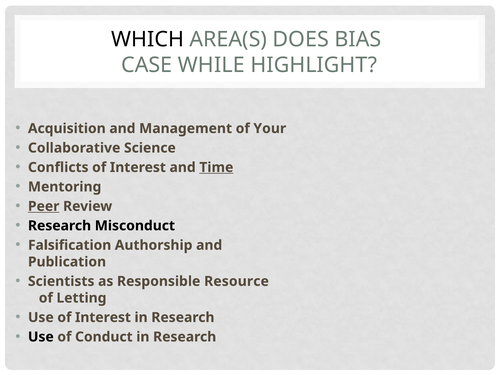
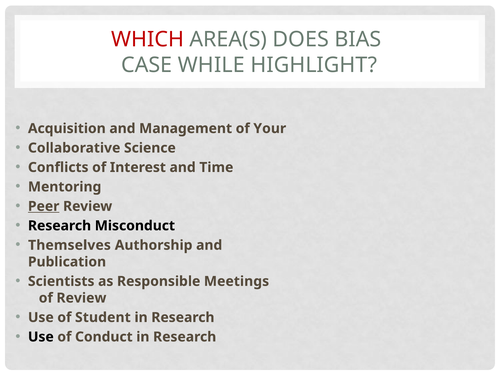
WHICH colour: black -> red
Time underline: present -> none
Falsification: Falsification -> Themselves
Resource: Resource -> Meetings
of Letting: Letting -> Review
Use of Interest: Interest -> Student
